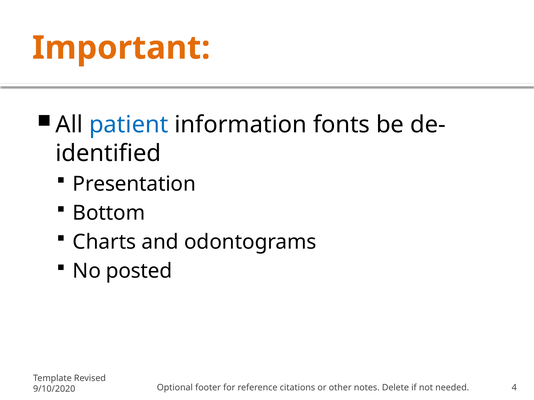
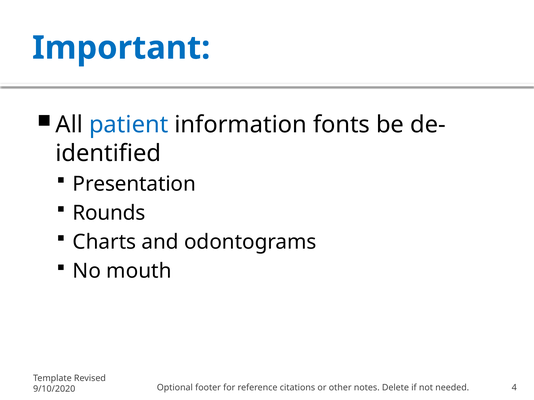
Important colour: orange -> blue
Bottom: Bottom -> Rounds
posted: posted -> mouth
